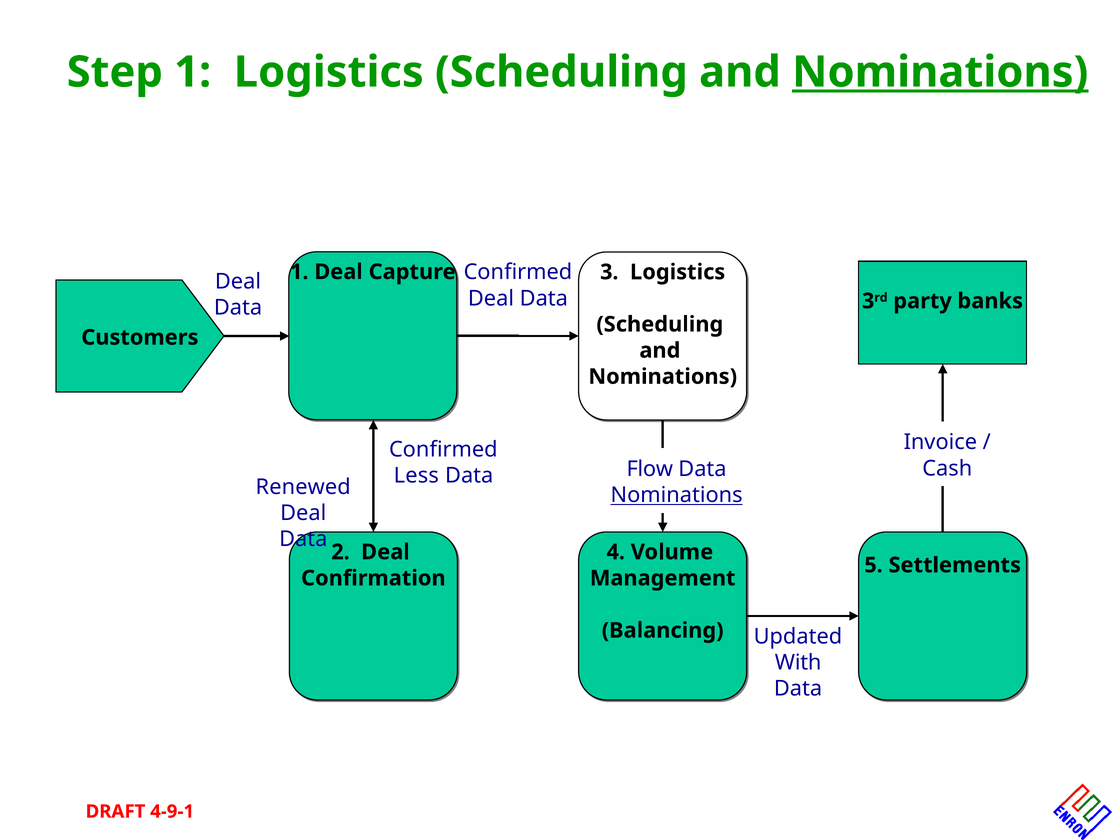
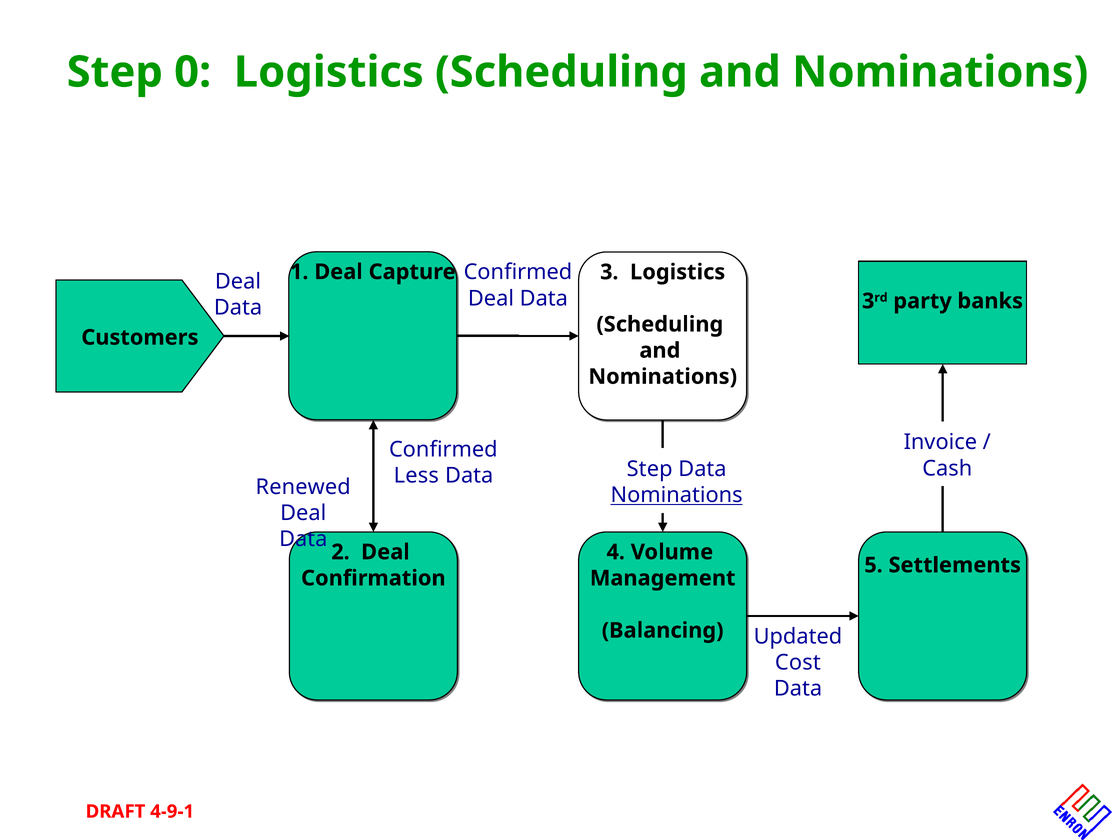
Step 1: 1 -> 0
Nominations at (940, 72) underline: present -> none
Flow at (650, 469): Flow -> Step
With: With -> Cost
